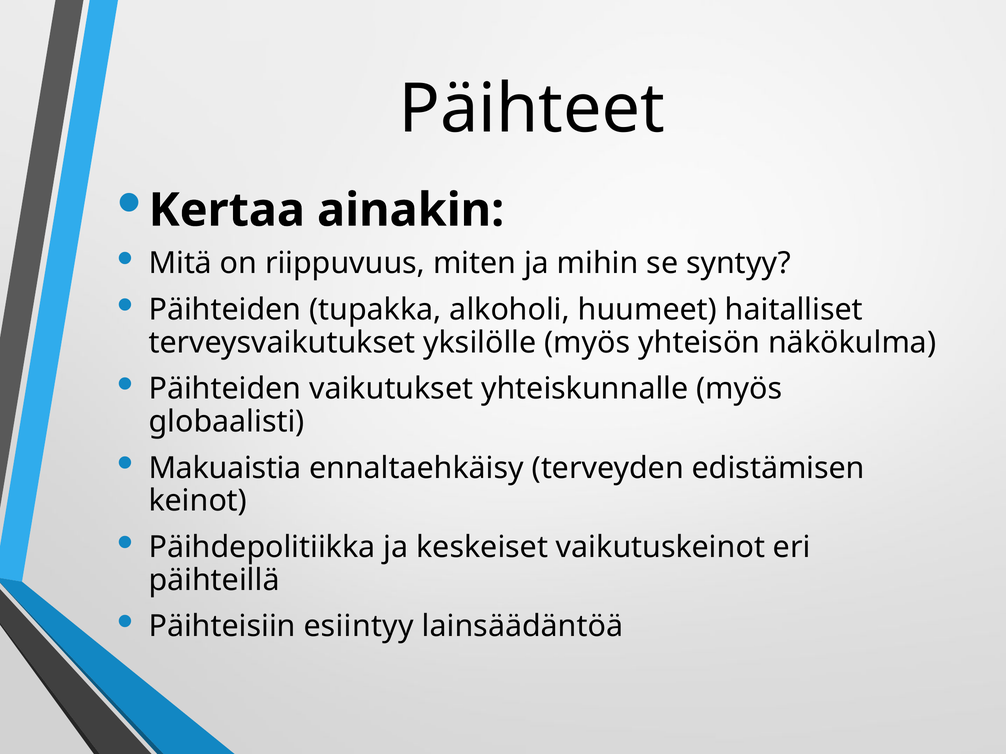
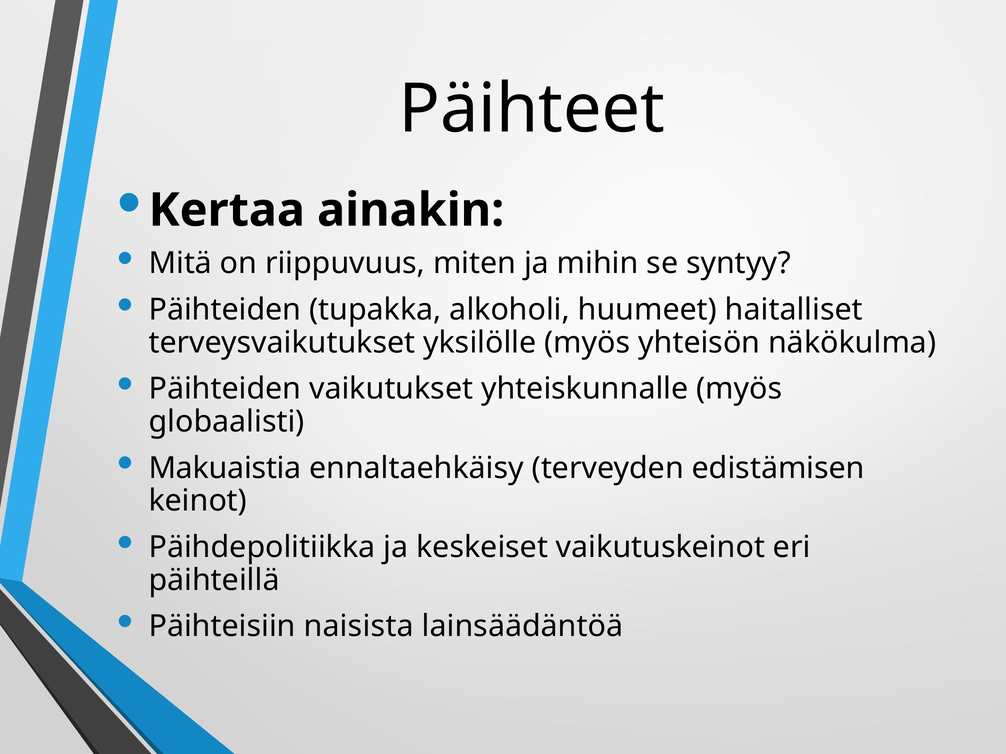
esiintyy: esiintyy -> naisista
